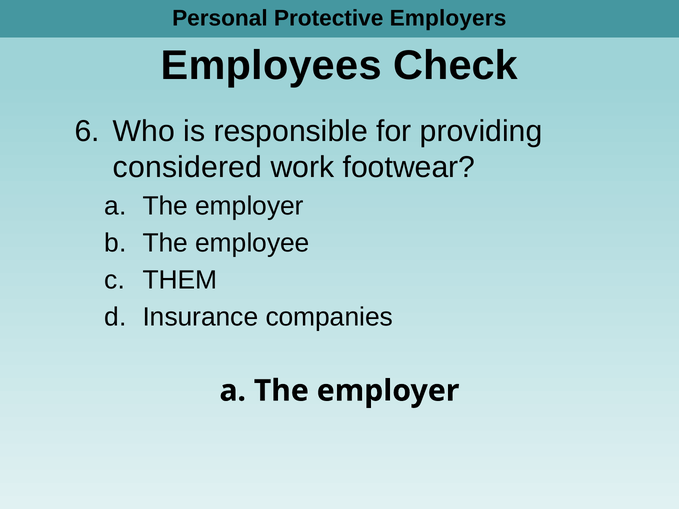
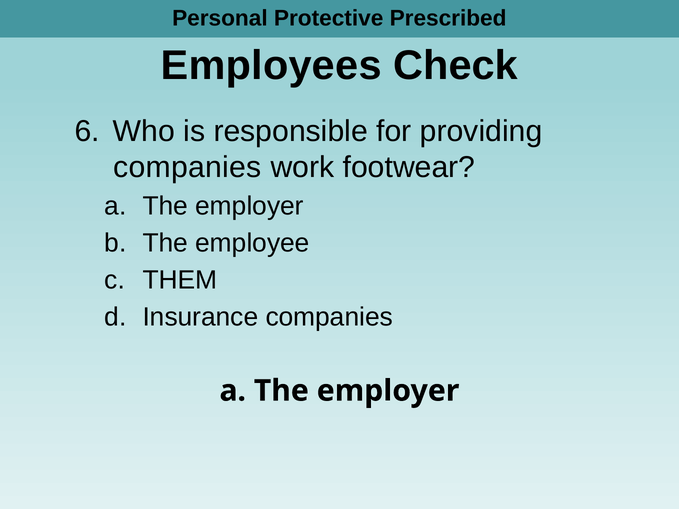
Employers: Employers -> Prescribed
considered at (187, 167): considered -> companies
